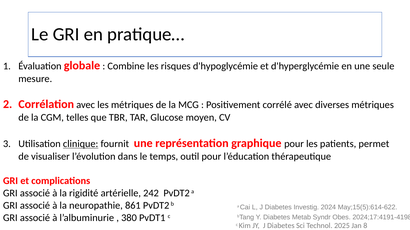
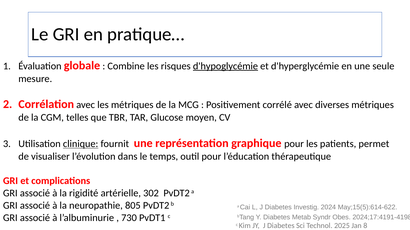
d'hypoglycémie underline: none -> present
242: 242 -> 302
861: 861 -> 805
380: 380 -> 730
